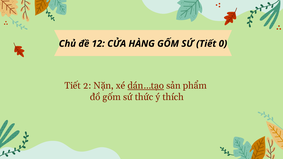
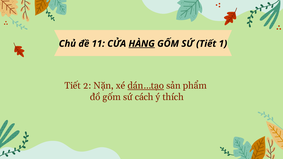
12: 12 -> 11
HÀNG underline: none -> present
0: 0 -> 1
thức: thức -> cách
